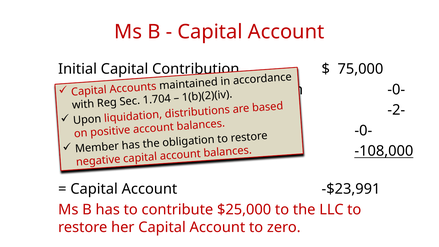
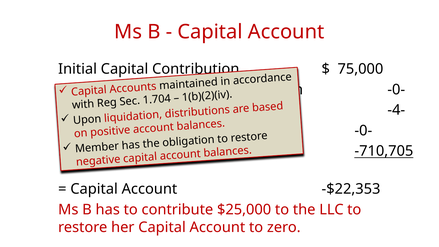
-2-: -2- -> -4-
-108,000: -108,000 -> -710,705
-$23,991: -$23,991 -> -$22,353
